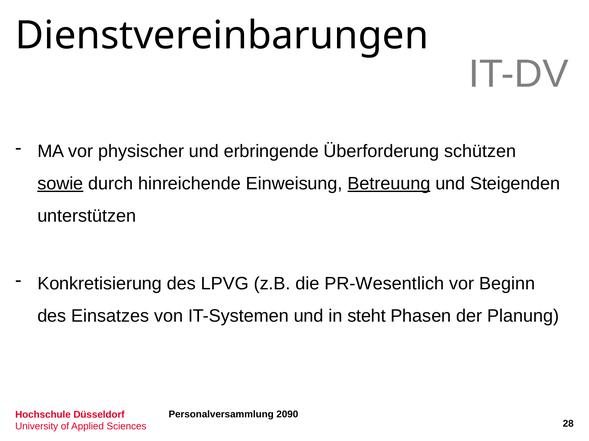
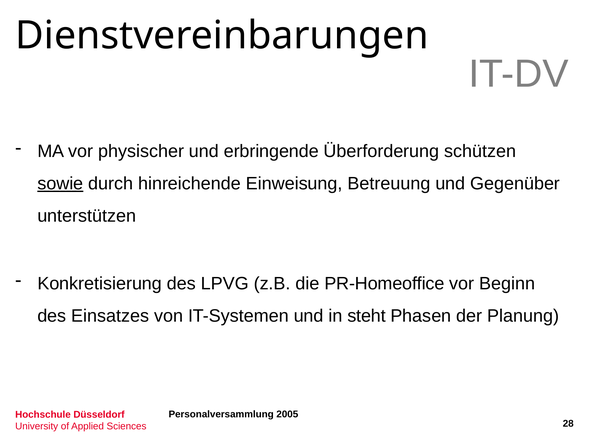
Betreuung underline: present -> none
Steigenden: Steigenden -> Gegenüber
PR-Wesentlich: PR-Wesentlich -> PR-Homeoffice
2090: 2090 -> 2005
